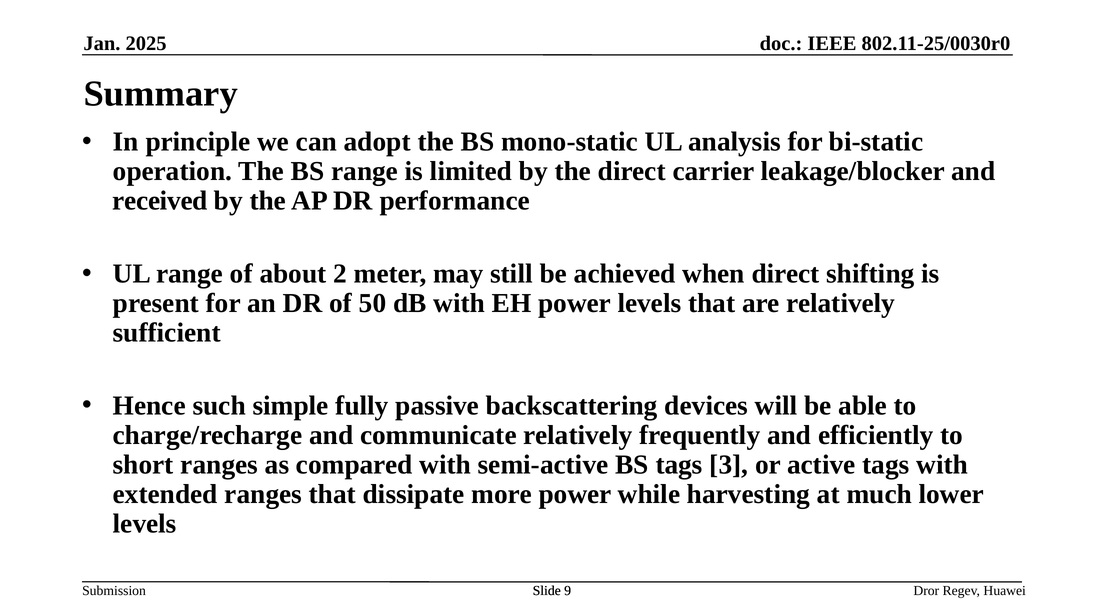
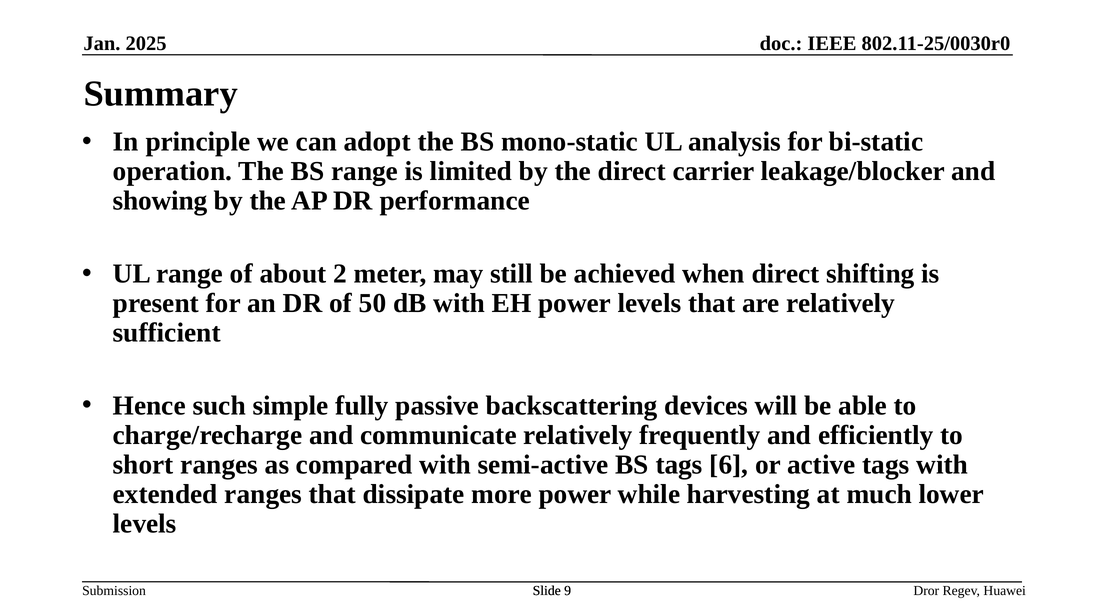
received: received -> showing
3: 3 -> 6
